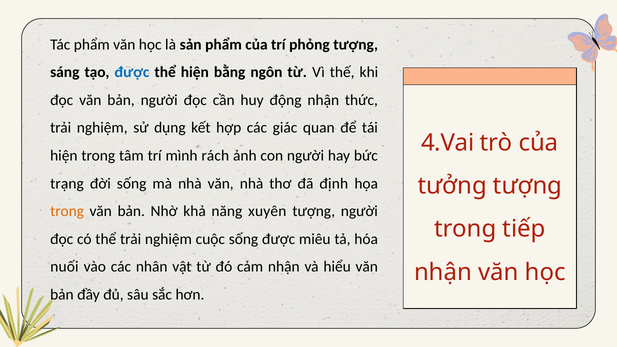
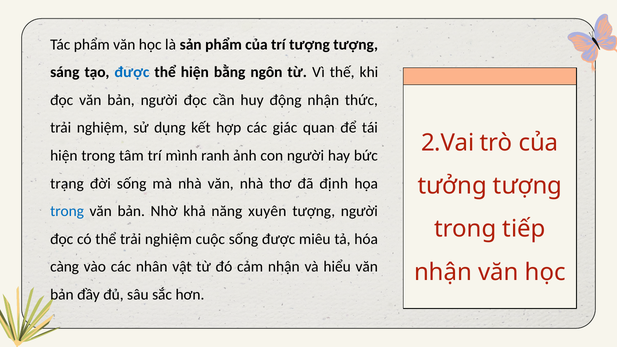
trí phỏng: phỏng -> tượng
4.Vai: 4.Vai -> 2.Vai
rách: rách -> ranh
trong at (67, 211) colour: orange -> blue
nuối: nuối -> càng
